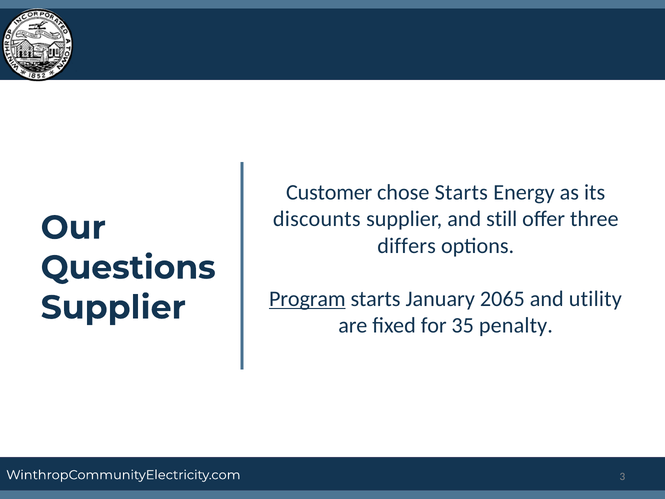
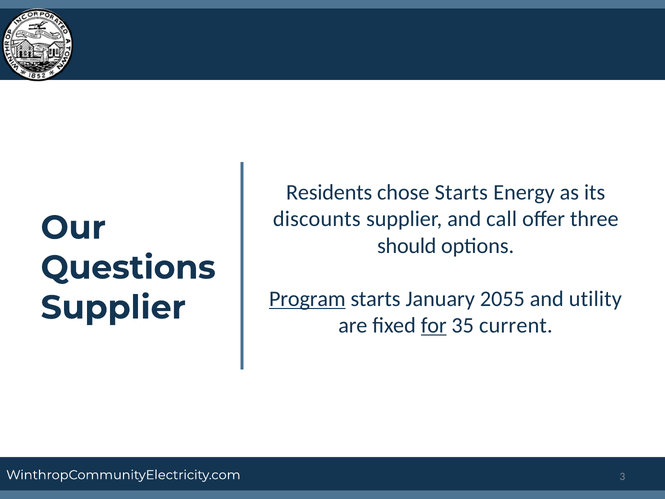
Customer: Customer -> Residents
still: still -> call
differs: differs -> should
2065: 2065 -> 2055
for underline: none -> present
penalty: penalty -> current
